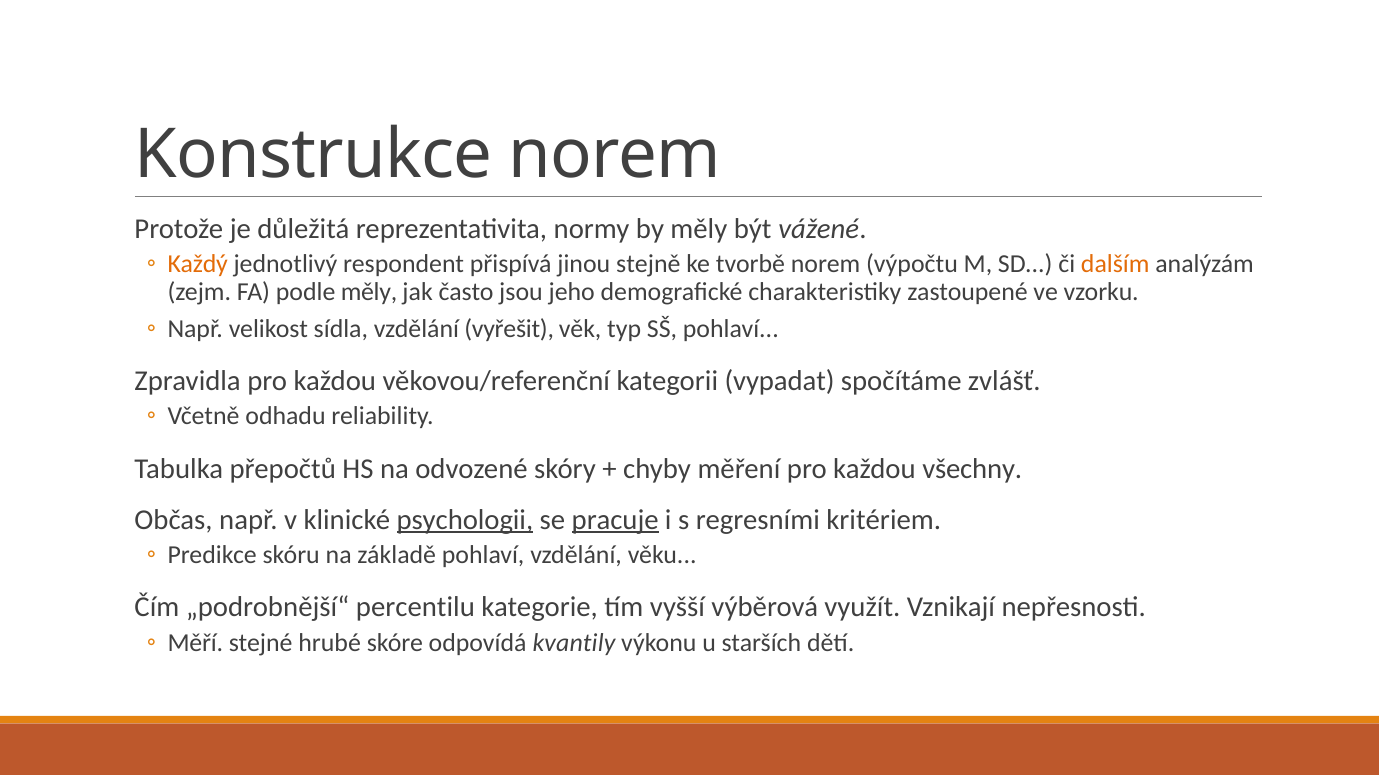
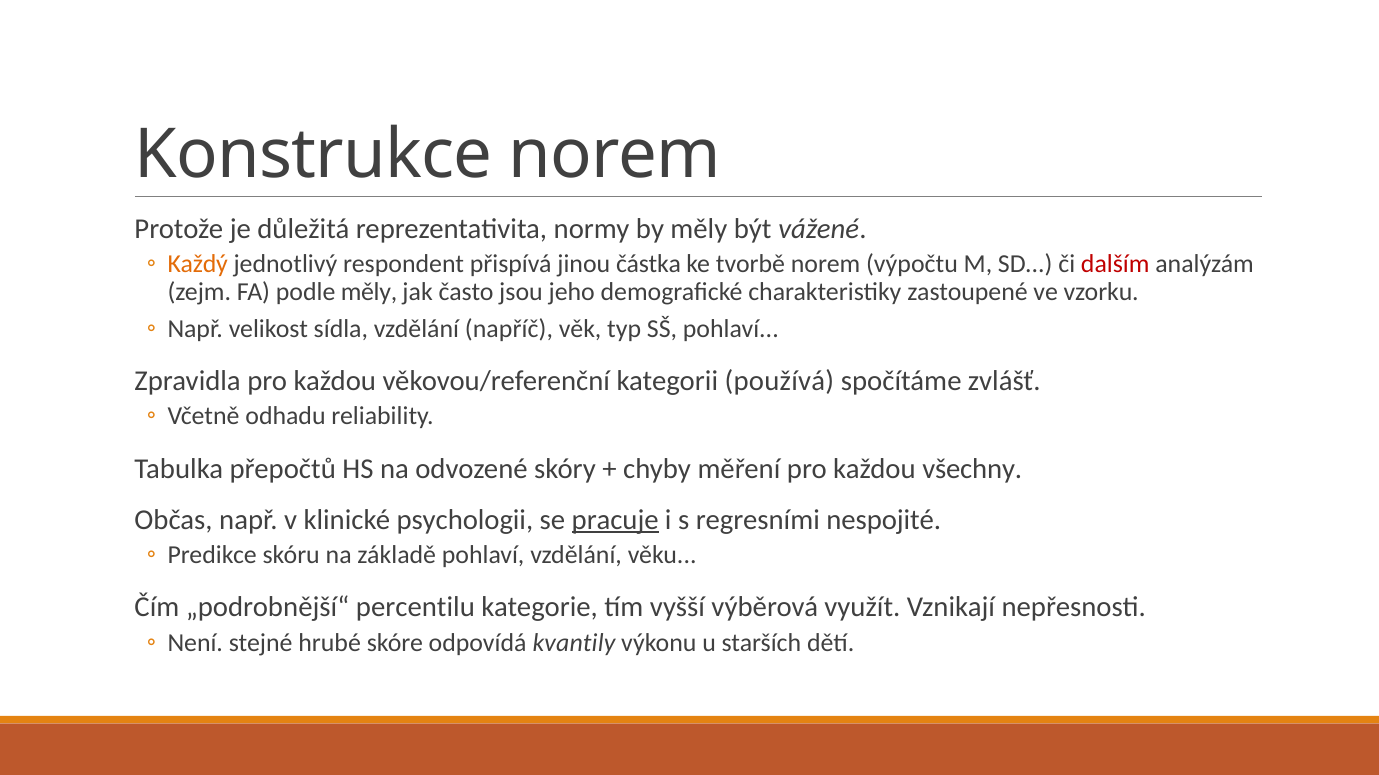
stejně: stejně -> částka
dalším colour: orange -> red
vyřešit: vyřešit -> napříč
vypadat: vypadat -> používá
psychologii underline: present -> none
kritériem: kritériem -> nespojité
Měří: Měří -> Není
